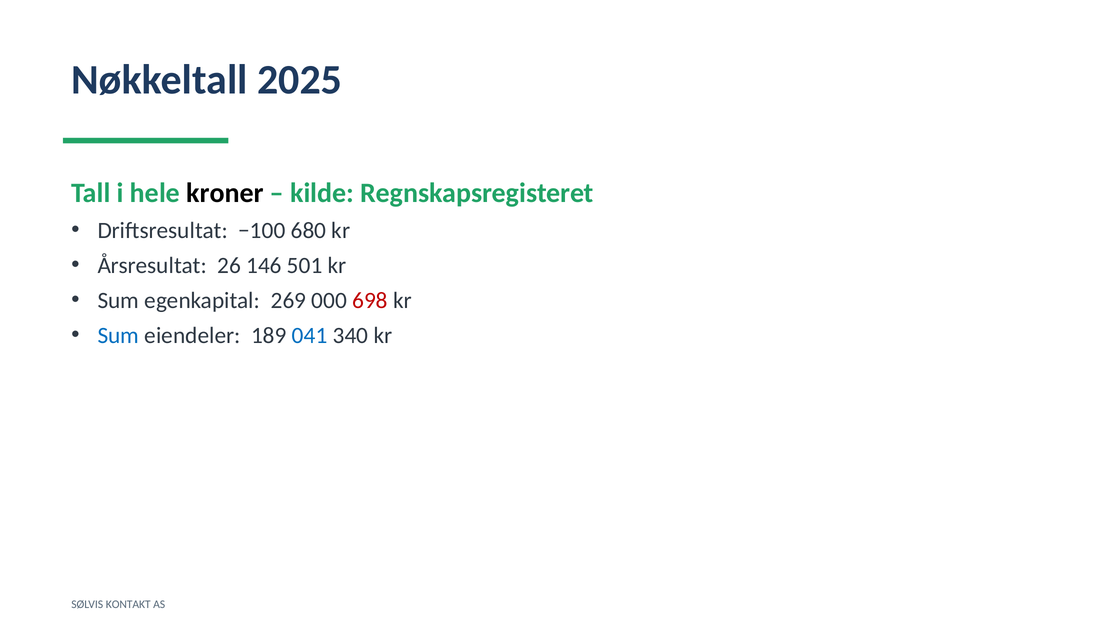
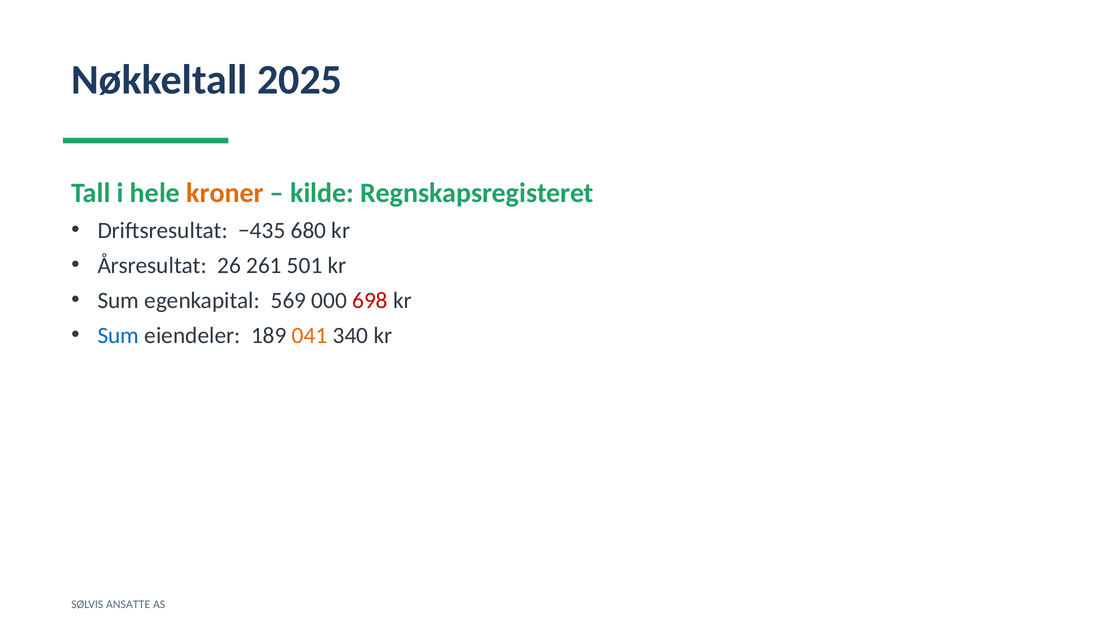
kroner colour: black -> orange
−100: −100 -> −435
146: 146 -> 261
269: 269 -> 569
041 colour: blue -> orange
KONTAKT: KONTAKT -> ANSATTE
